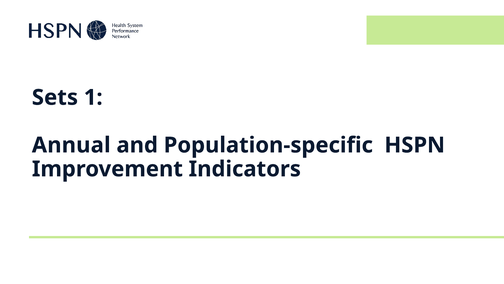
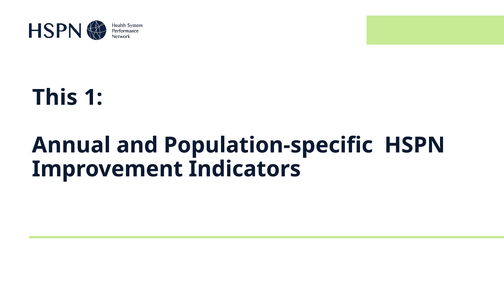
Sets: Sets -> This
